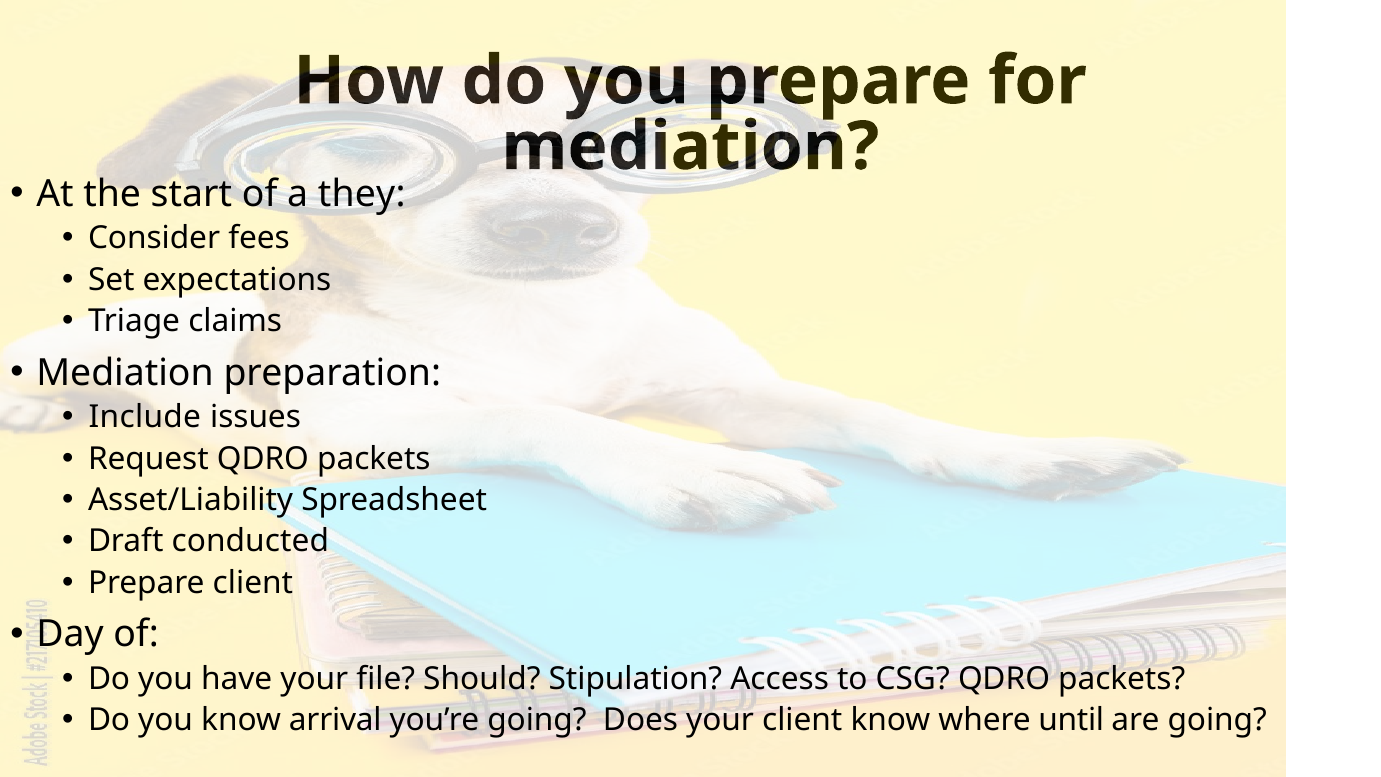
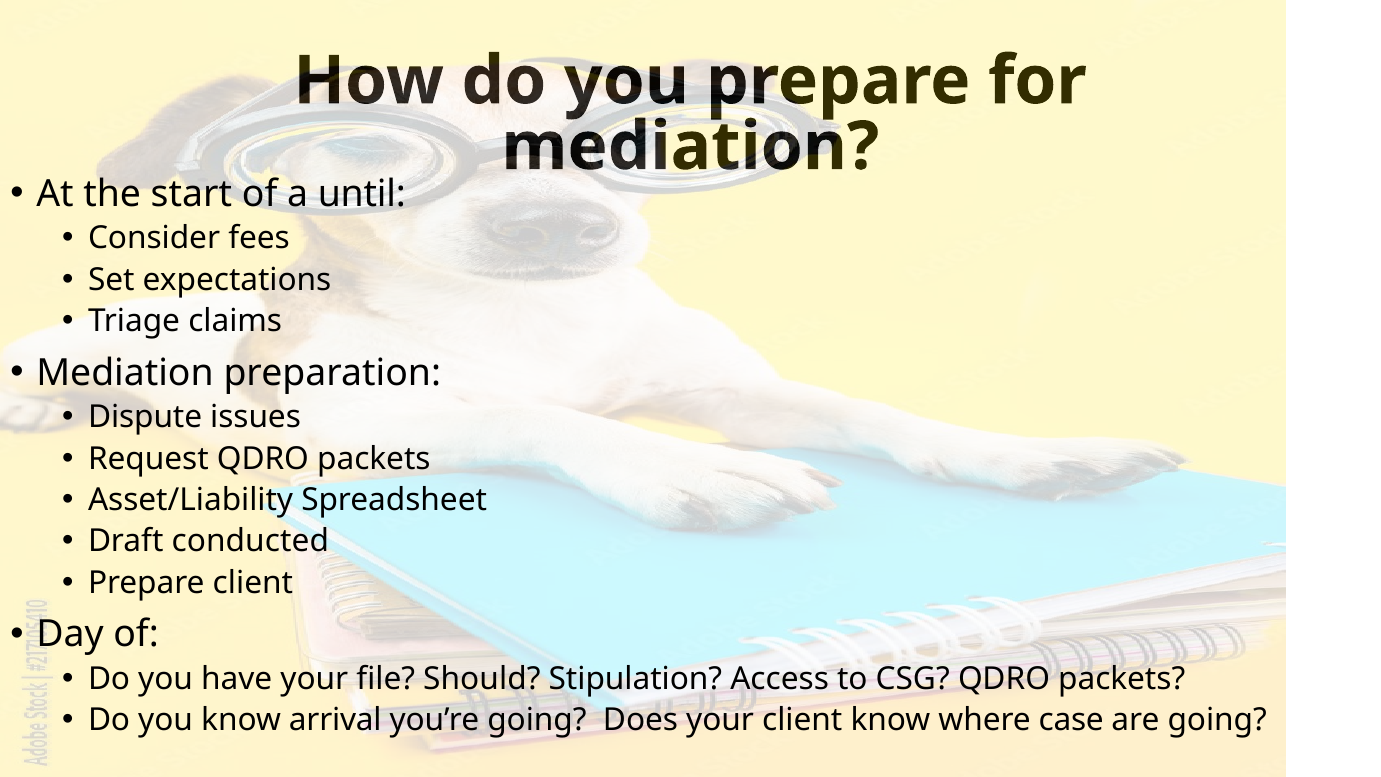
they: they -> until
Include: Include -> Dispute
until: until -> case
